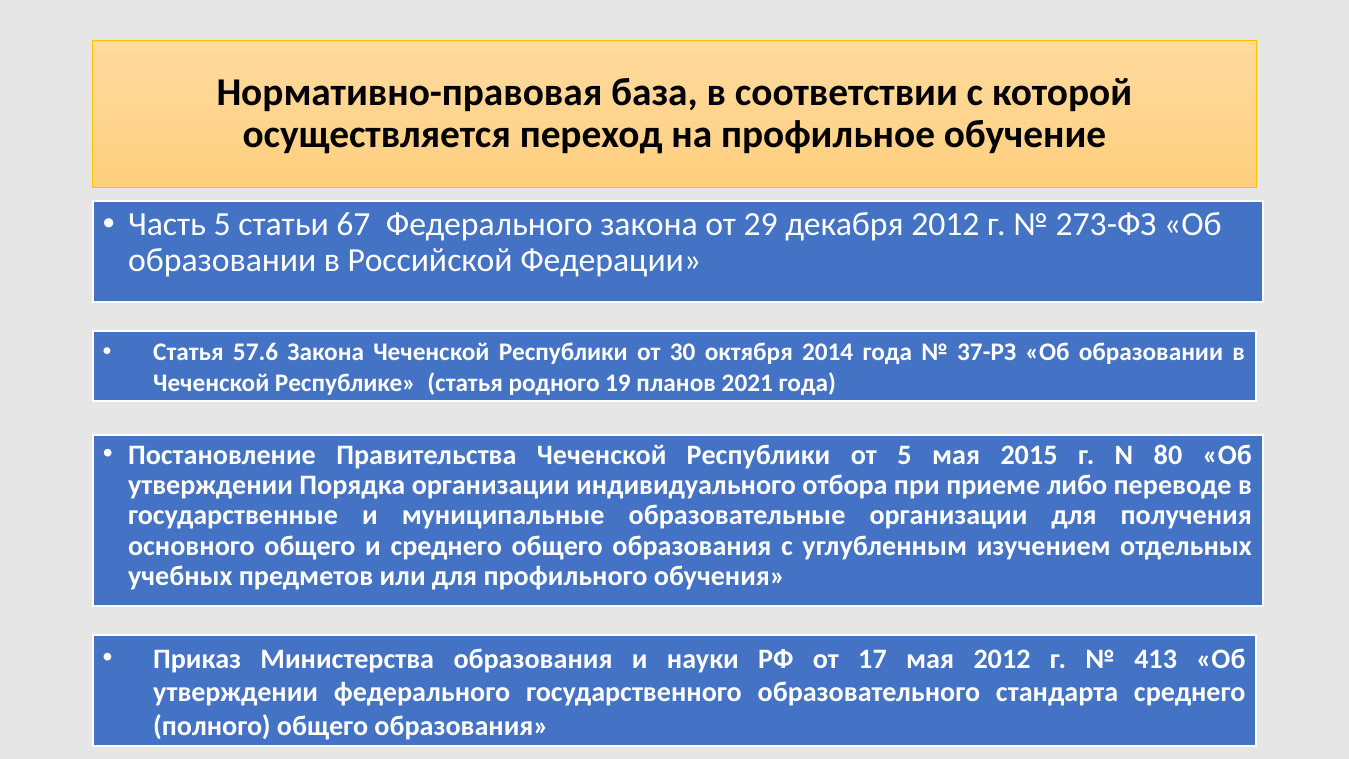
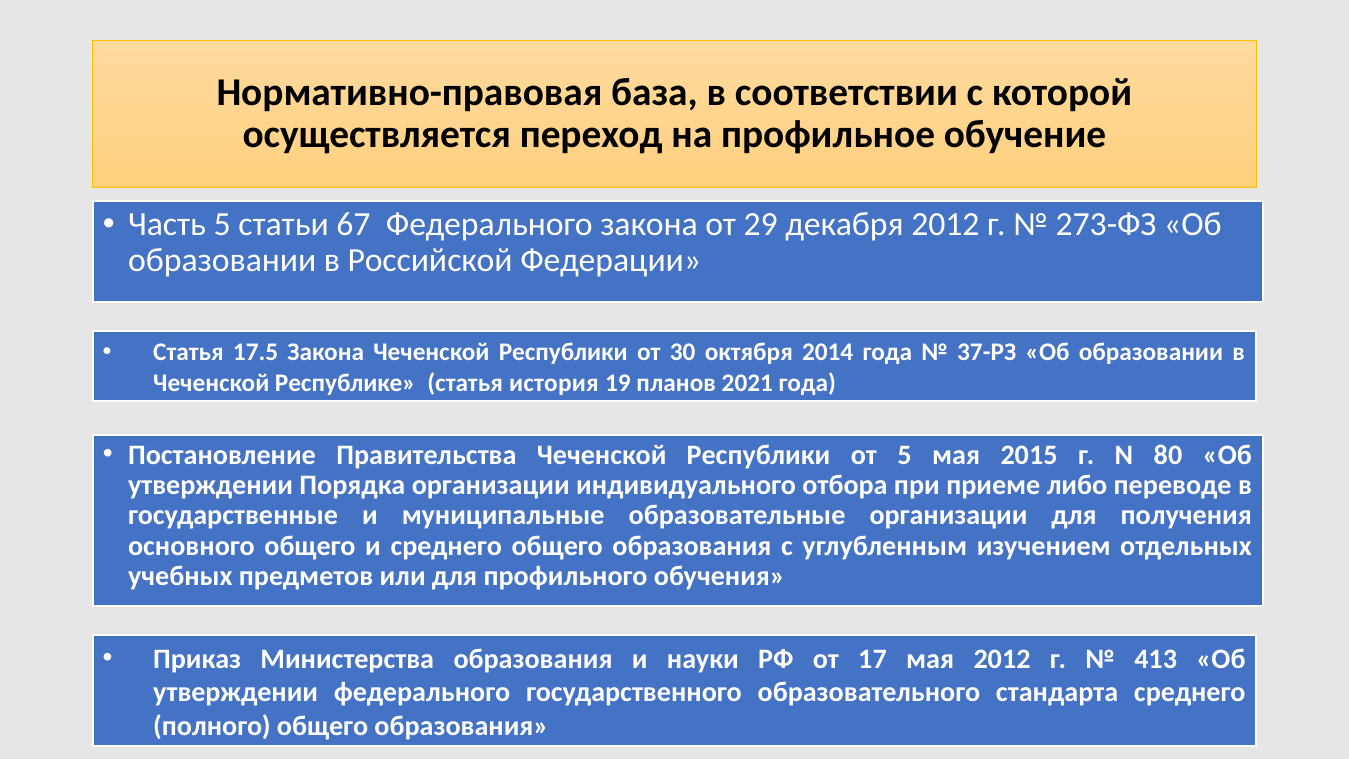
57.6: 57.6 -> 17.5
родного: родного -> история
